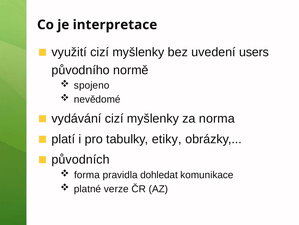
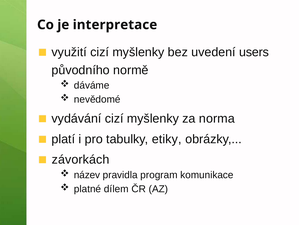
spojeno: spojeno -> dáváme
původních: původních -> závorkách
forma: forma -> název
dohledat: dohledat -> program
verze: verze -> dílem
